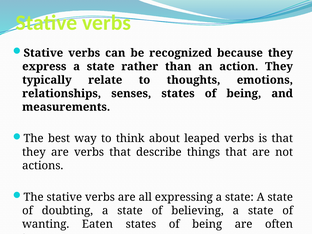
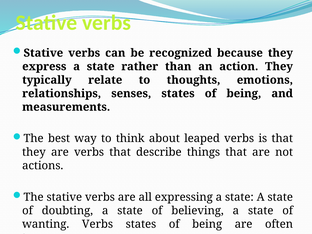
wanting Eaten: Eaten -> Verbs
